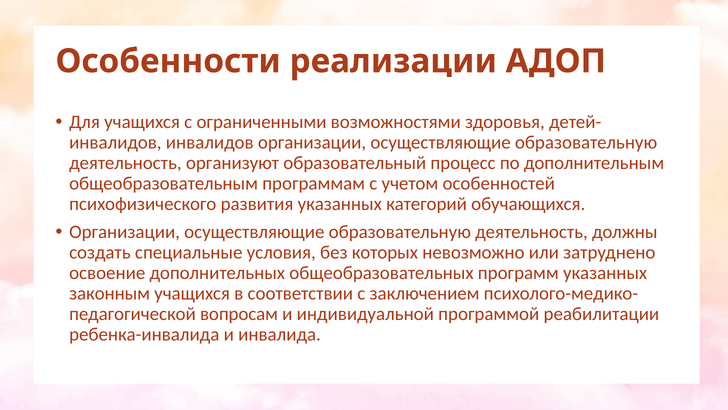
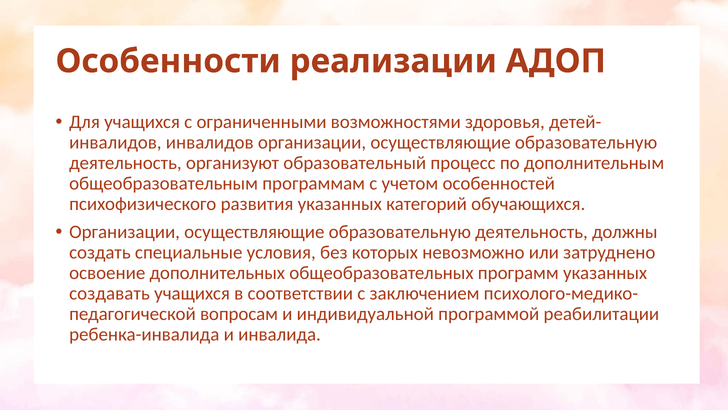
законным: законным -> создавать
